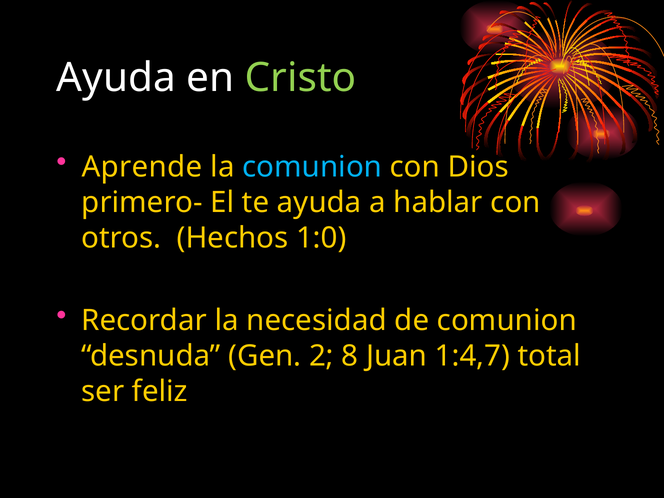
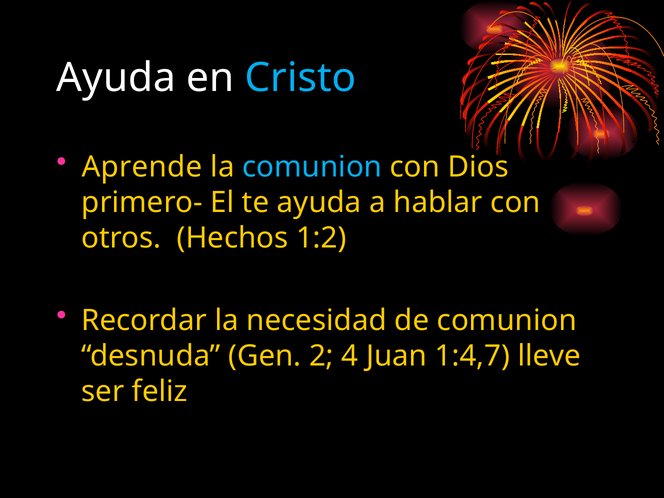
Cristo colour: light green -> light blue
1:0: 1:0 -> 1:2
8: 8 -> 4
total: total -> lleve
